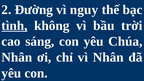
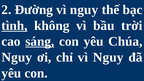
sáng underline: none -> present
Nhân at (17, 57): Nhân -> Nguy
chỉ vì Nhân: Nhân -> Nguy
